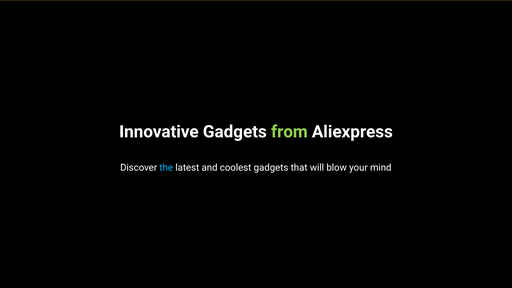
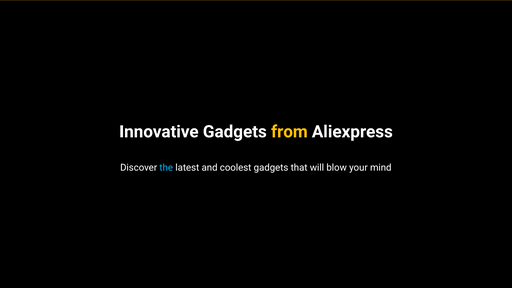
from colour: light green -> yellow
